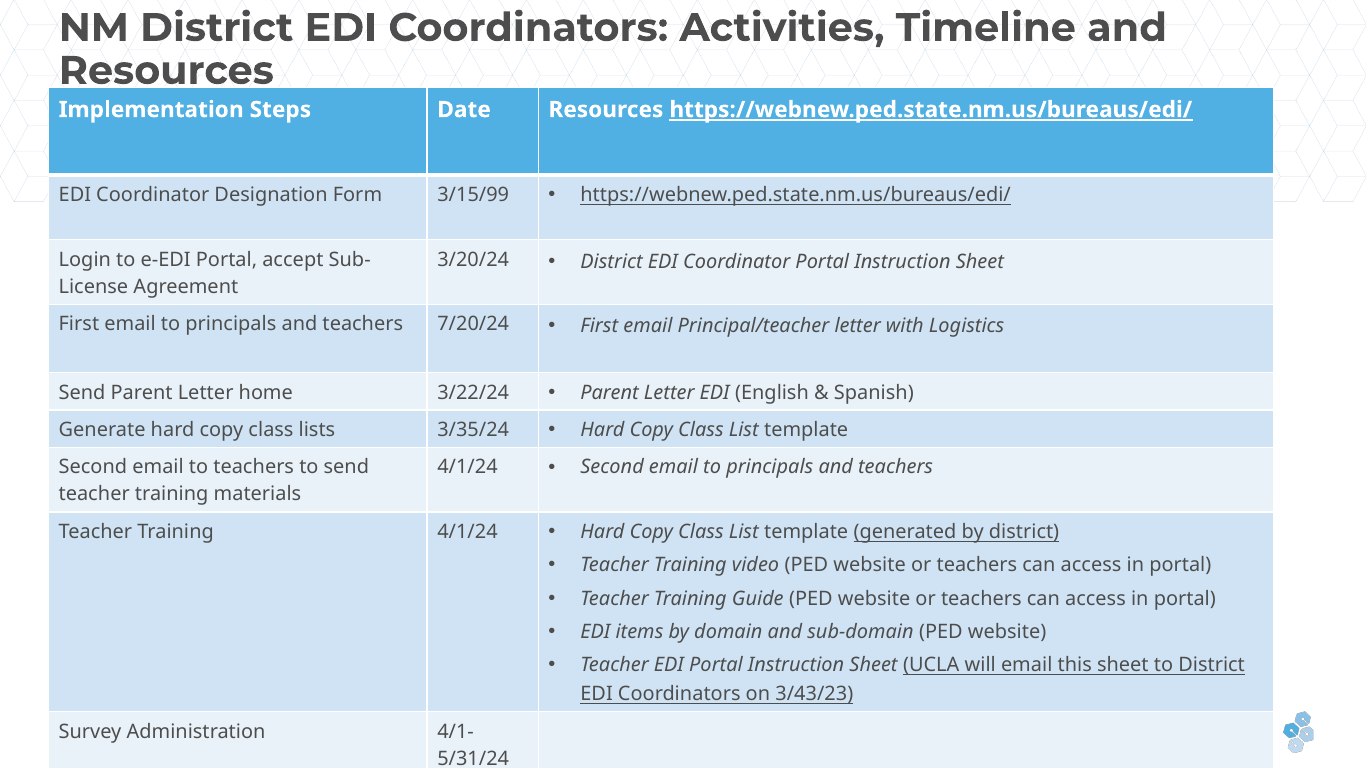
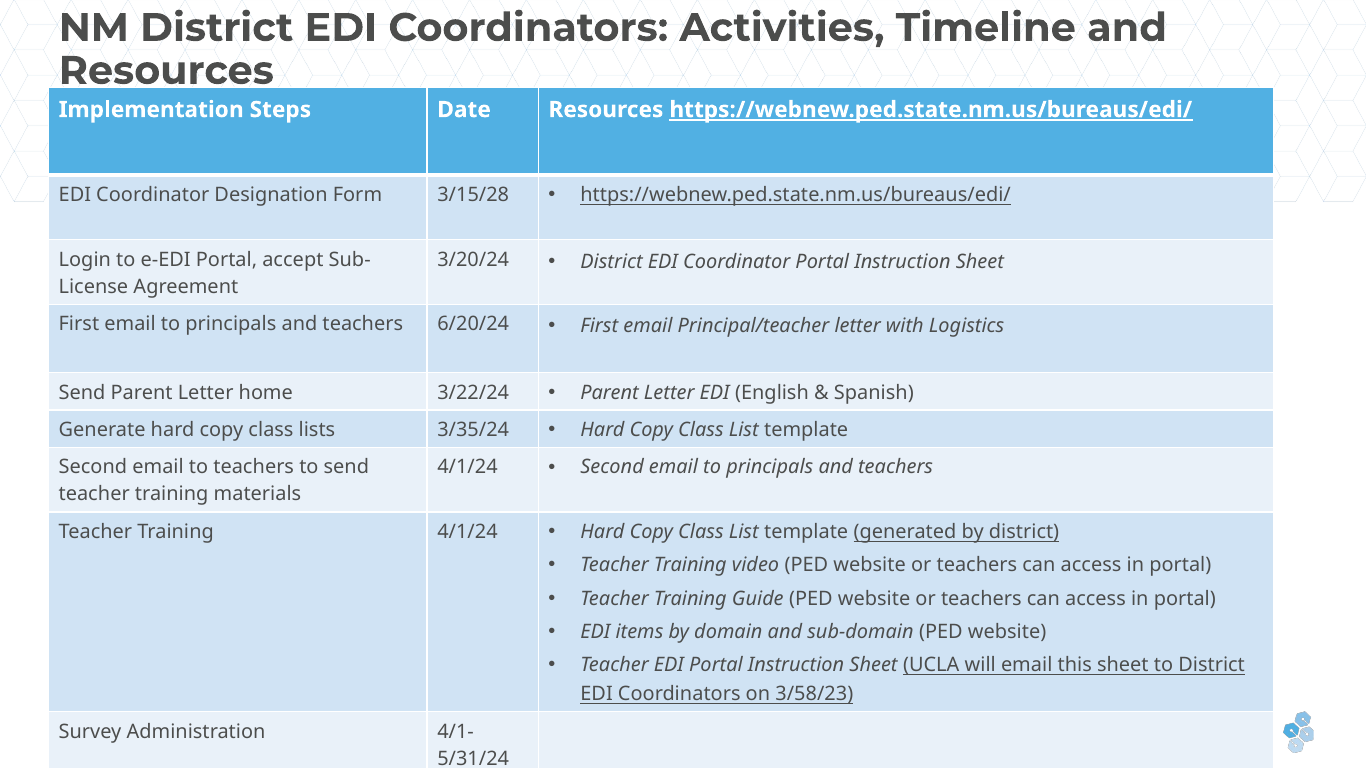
3/15/99: 3/15/99 -> 3/15/28
7/20/24: 7/20/24 -> 6/20/24
3/43/23: 3/43/23 -> 3/58/23
